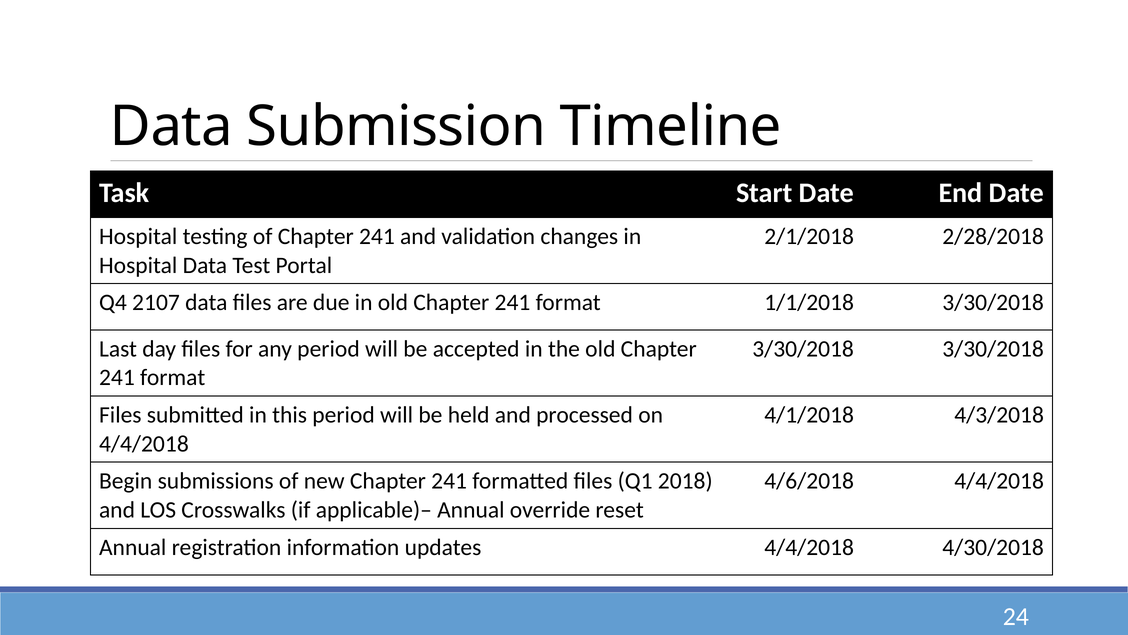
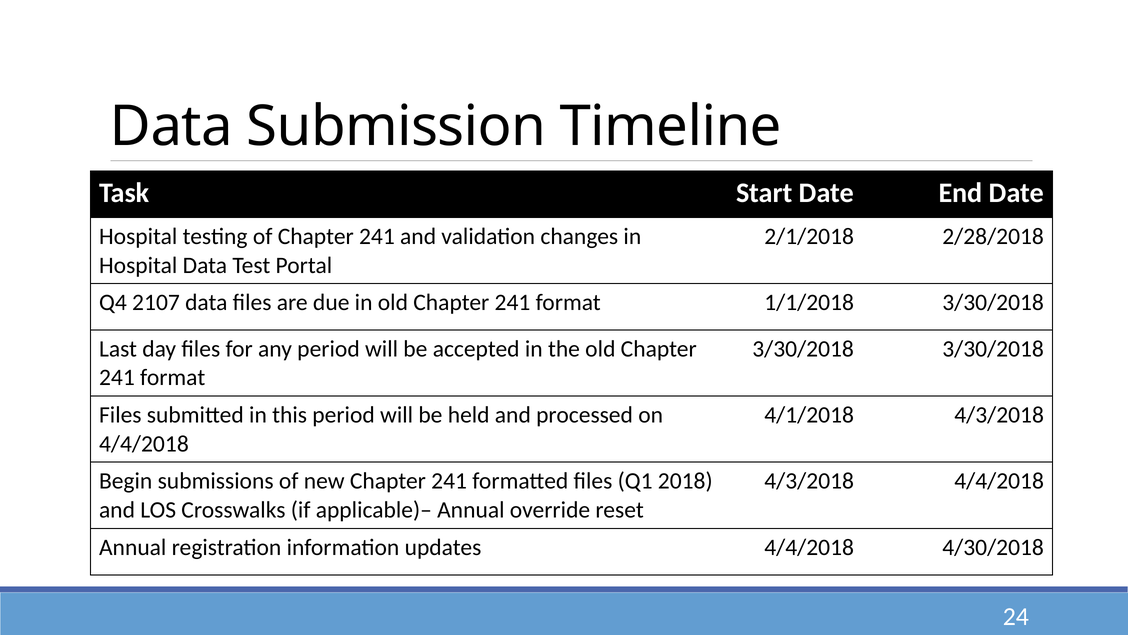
4/6/2018 at (809, 481): 4/6/2018 -> 4/3/2018
